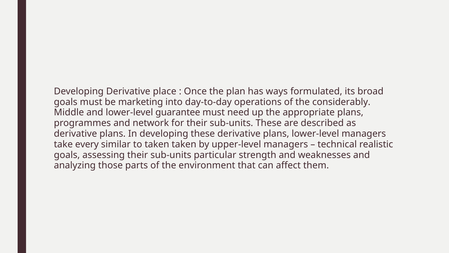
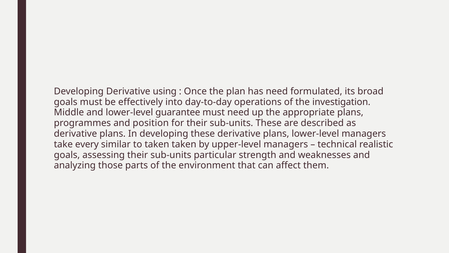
place: place -> using
has ways: ways -> need
marketing: marketing -> effectively
considerably: considerably -> investigation
network: network -> position
